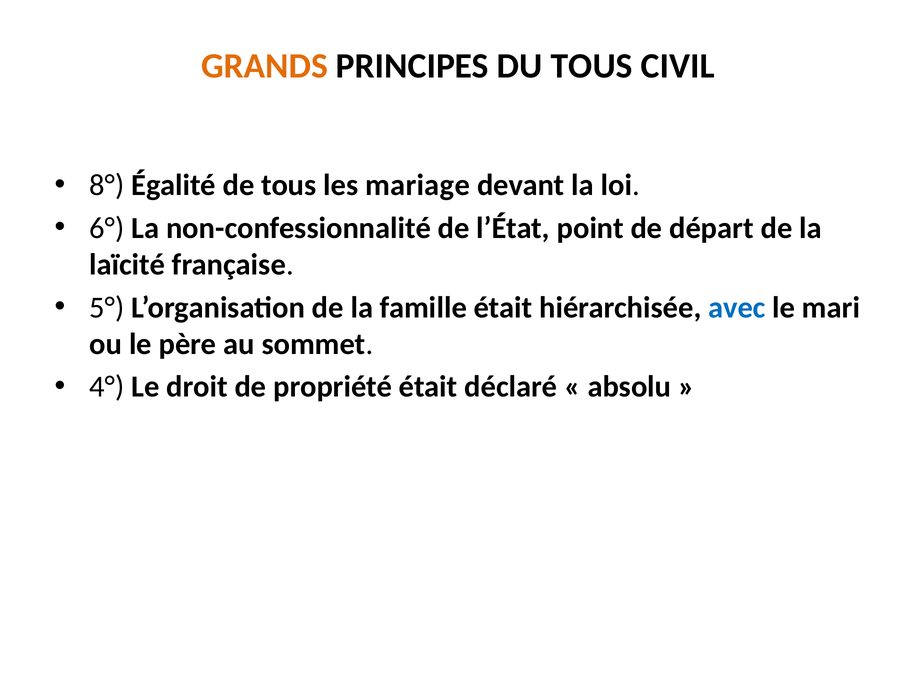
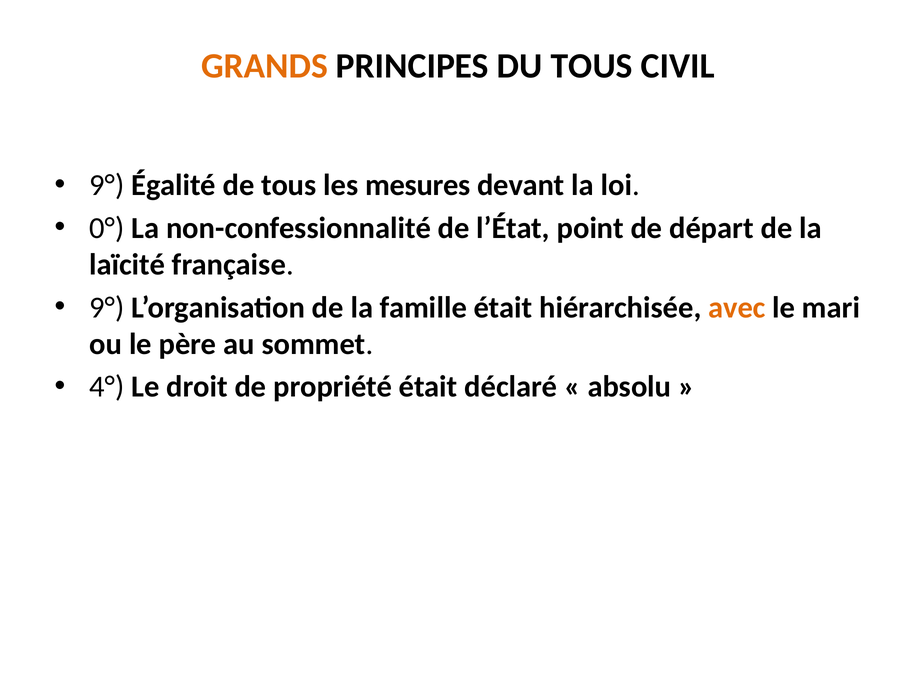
8° at (107, 185): 8° -> 9°
mariage: mariage -> mesures
6°: 6° -> 0°
5° at (107, 307): 5° -> 9°
avec colour: blue -> orange
